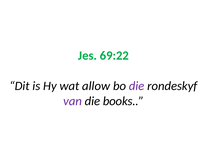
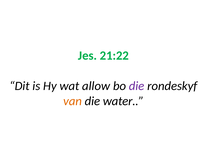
69:22: 69:22 -> 21:22
van colour: purple -> orange
books: books -> water
